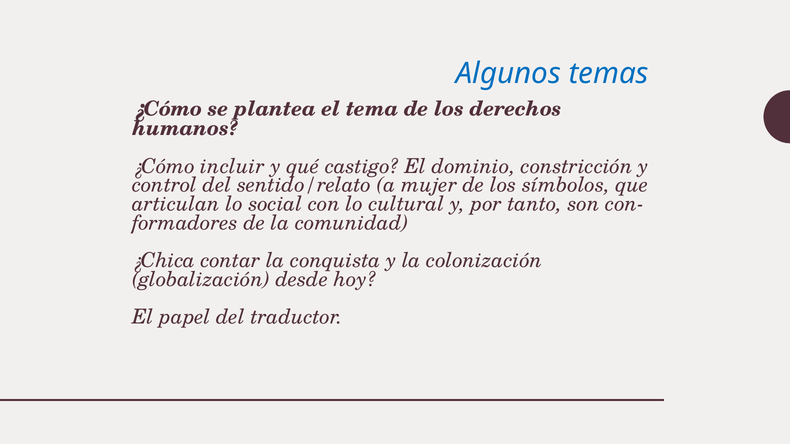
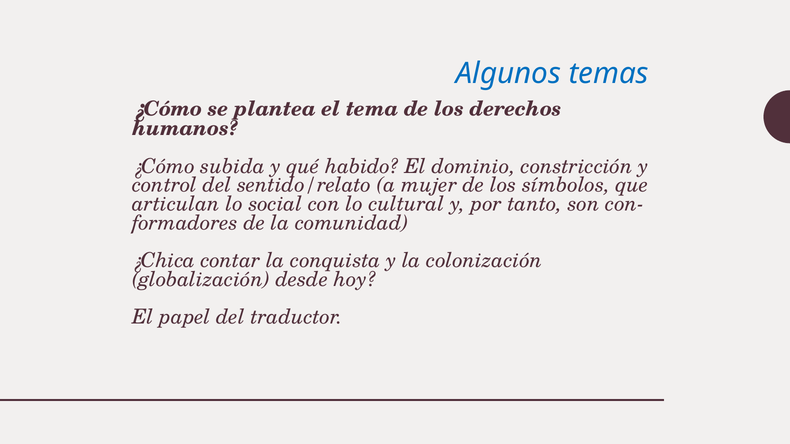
incluir: incluir -> subida
castigo: castigo -> habido
